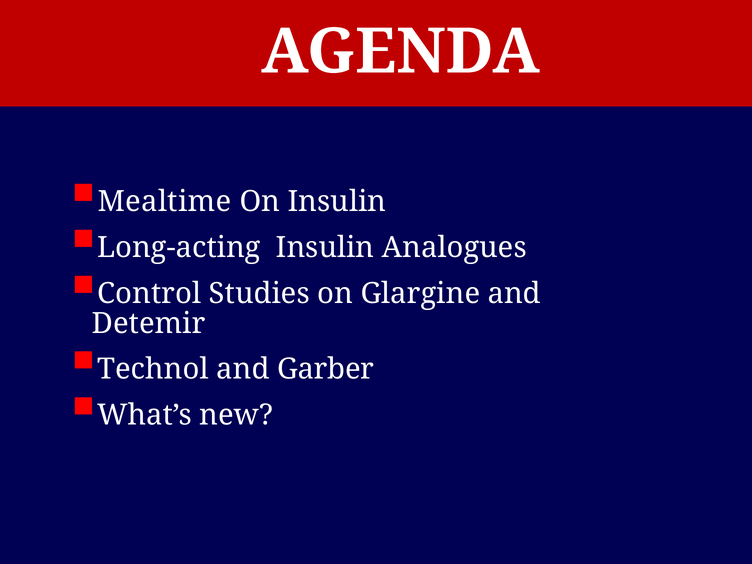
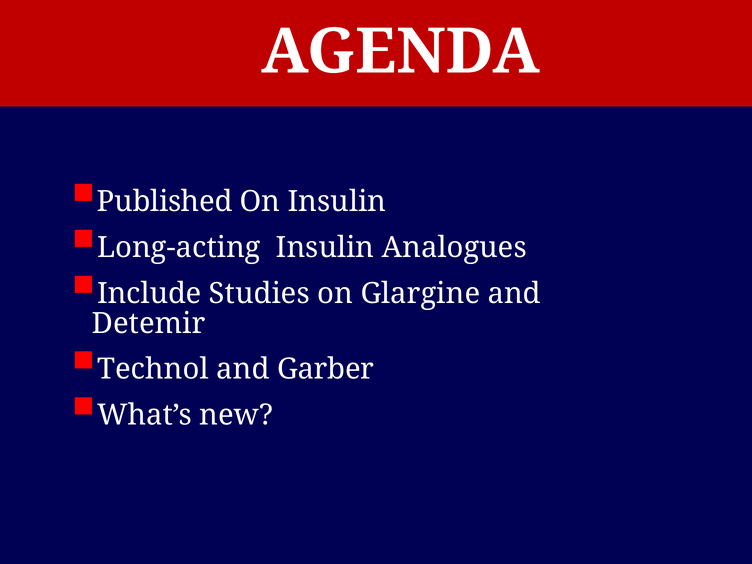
Mealtime: Mealtime -> Published
Control: Control -> Include
